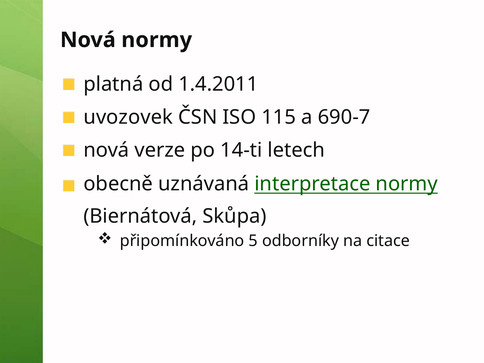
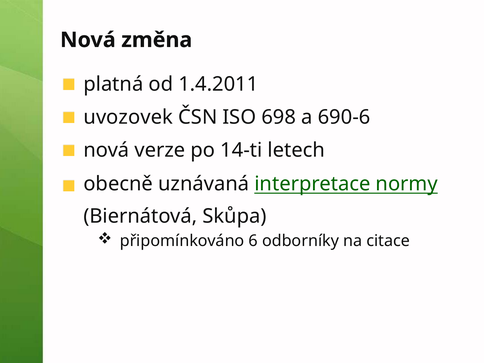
Nová normy: normy -> změna
115: 115 -> 698
690-7: 690-7 -> 690-6
5: 5 -> 6
